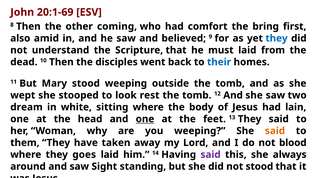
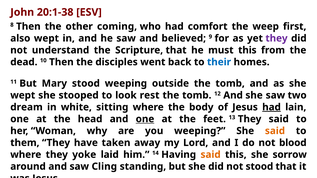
20:1-69: 20:1-69 -> 20:1-38
bring: bring -> weep
also amid: amid -> wept
they at (277, 38) colour: blue -> purple
must laid: laid -> this
had at (272, 107) underline: none -> present
goes: goes -> yoke
said at (211, 155) colour: purple -> orange
always: always -> sorrow
Sight: Sight -> Cling
